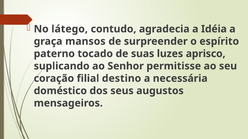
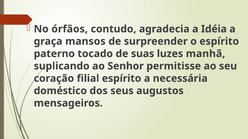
látego: látego -> órfãos
aprisco: aprisco -> manhã
filial destino: destino -> espírito
